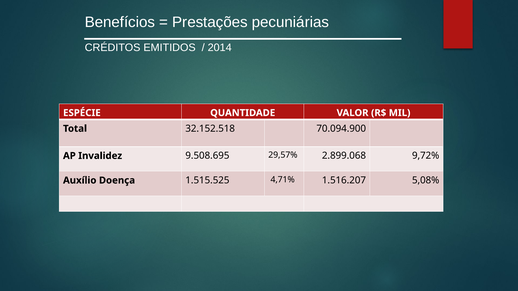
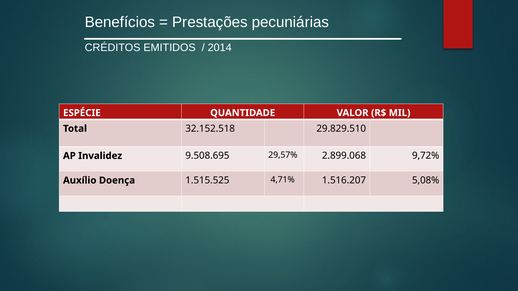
70.094.900: 70.094.900 -> 29.829.510
